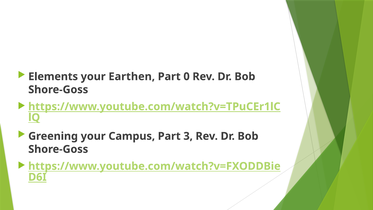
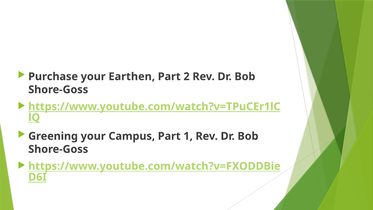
Elements: Elements -> Purchase
0: 0 -> 2
3: 3 -> 1
